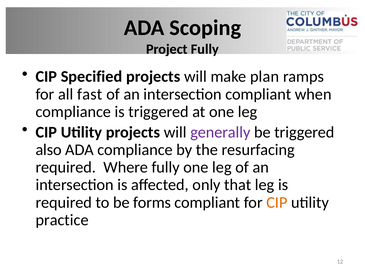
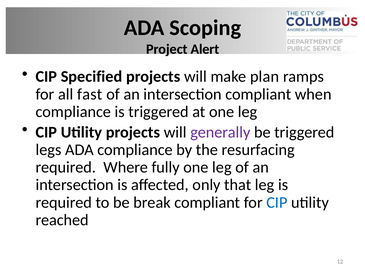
Project Fully: Fully -> Alert
also: also -> legs
forms: forms -> break
CIP at (277, 202) colour: orange -> blue
practice: practice -> reached
